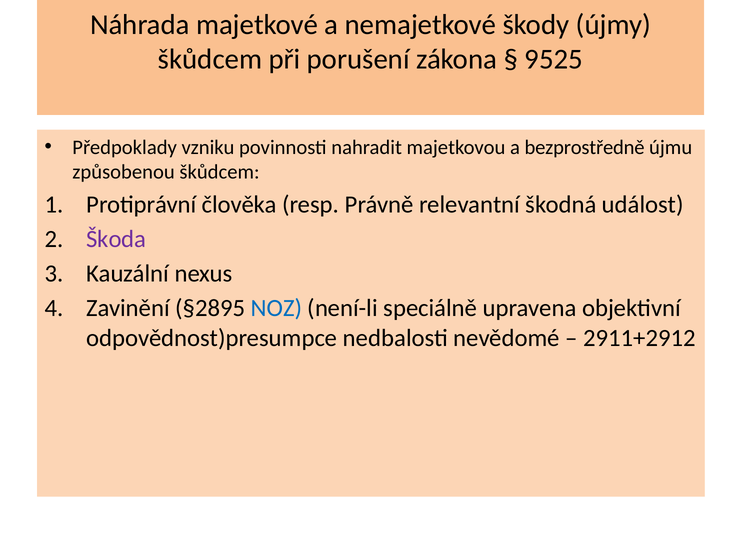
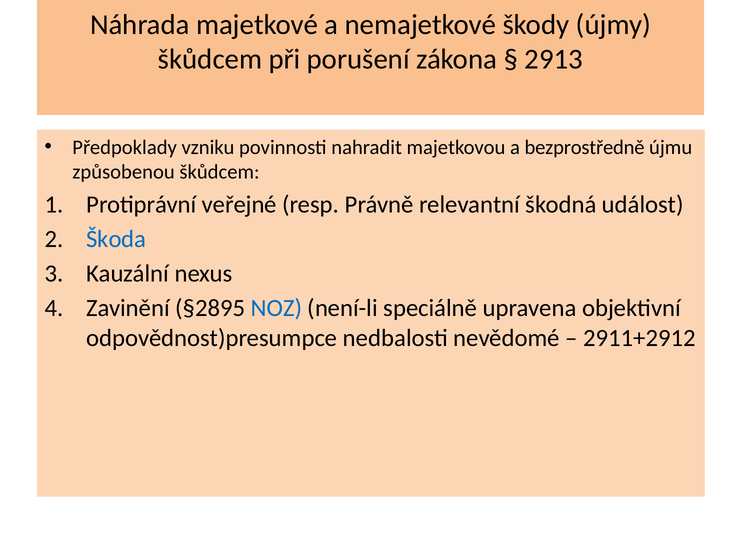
9525: 9525 -> 2913
člověka: člověka -> veřejné
Škoda colour: purple -> blue
